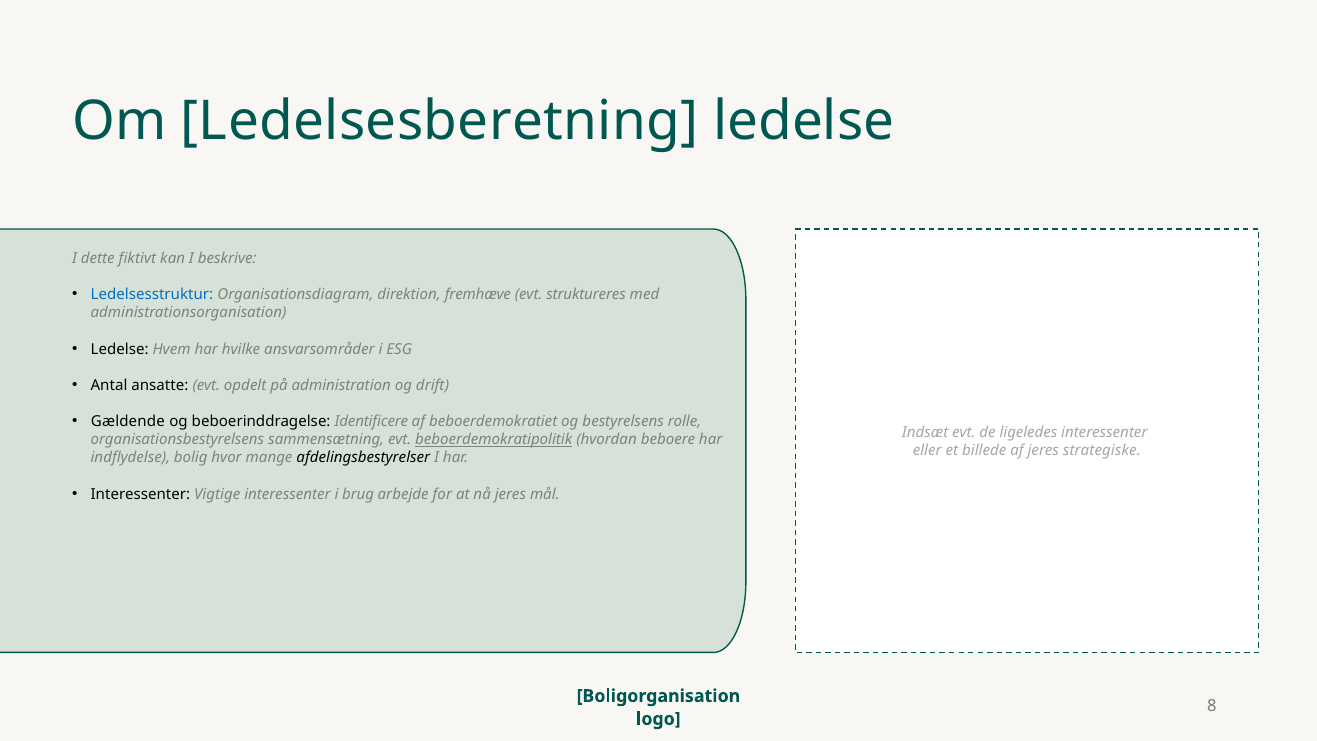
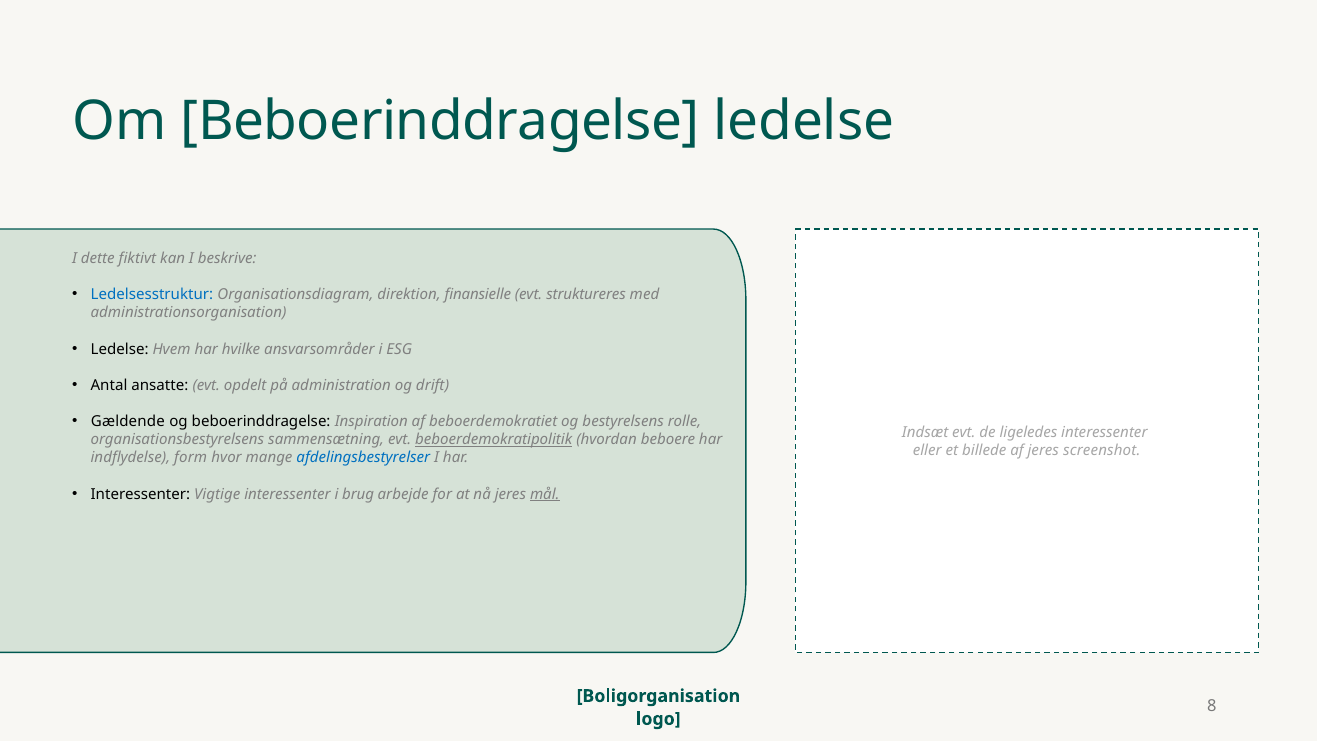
Om Ledelsesberetning: Ledelsesberetning -> Beboerinddragelse
fremhæve: fremhæve -> finansielle
Identificere: Identificere -> Inspiration
strategiske: strategiske -> screenshot
bolig: bolig -> form
afdelingsbestyrelser colour: black -> blue
mål underline: none -> present
